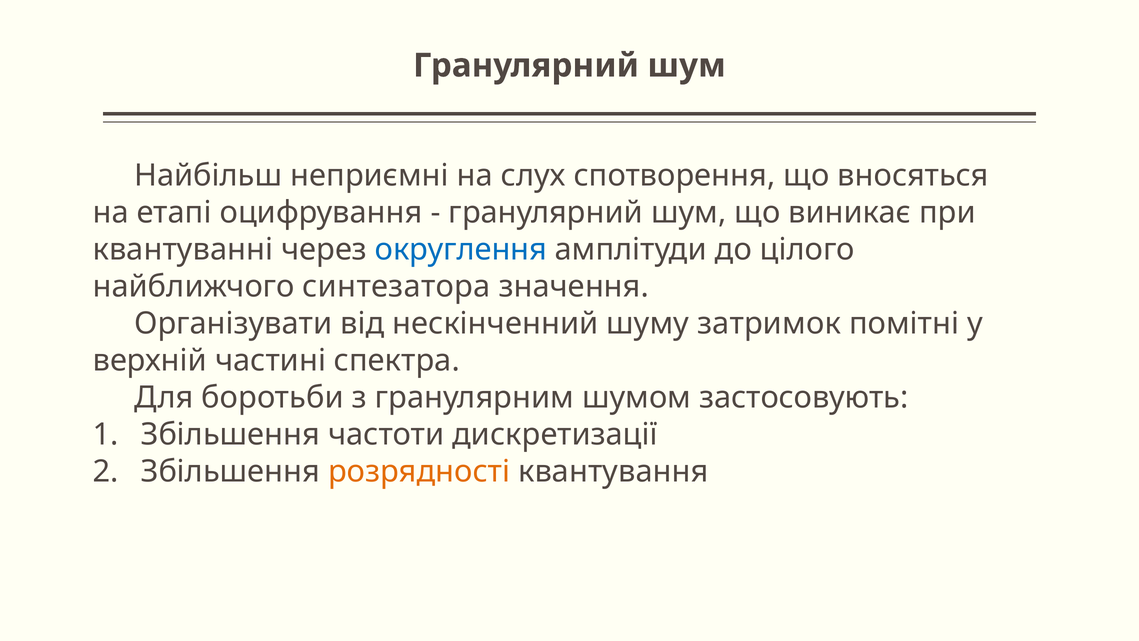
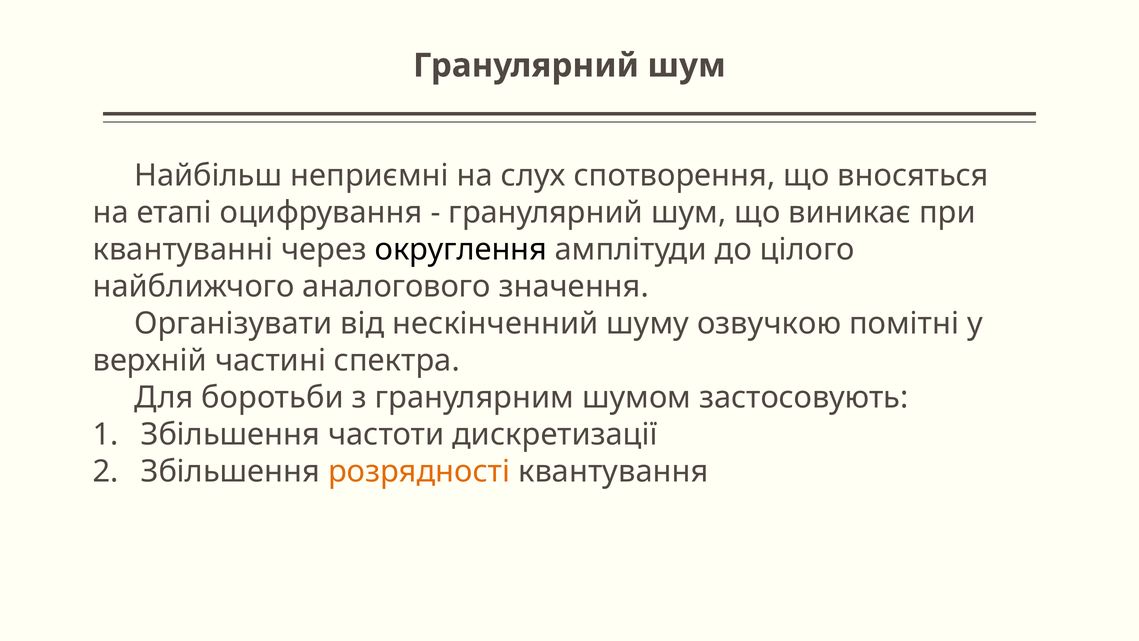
округлення colour: blue -> black
синтезатора: синтезатора -> аналогового
затримок: затримок -> озвучкою
